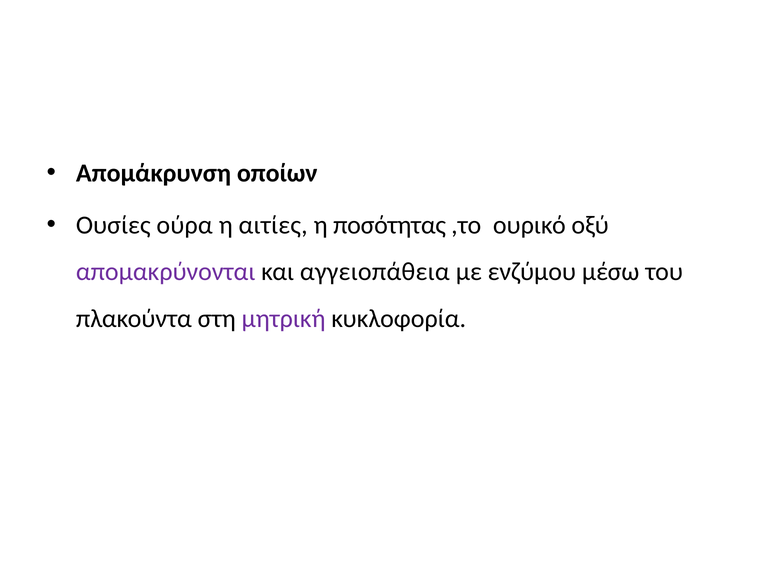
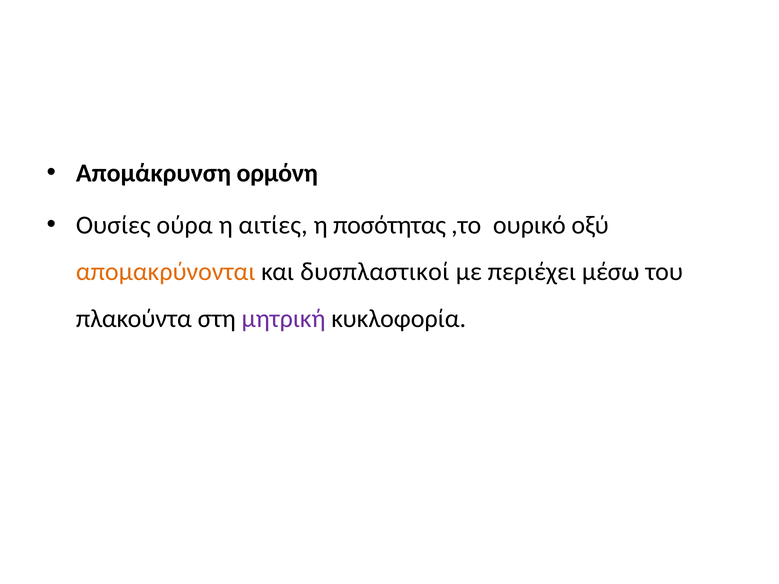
οποίων: οποίων -> ορμόνη
απομακρύνονται colour: purple -> orange
αγγειοπάθεια: αγγειοπάθεια -> δυσπλαστικοί
ενζύμου: ενζύμου -> περιέχει
